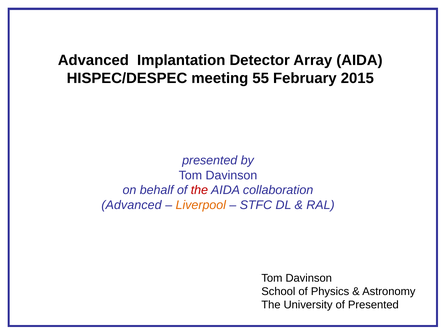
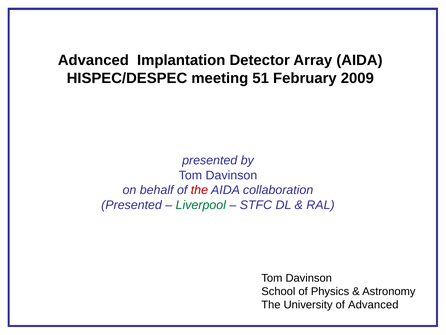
55: 55 -> 51
2015: 2015 -> 2009
Advanced at (131, 205): Advanced -> Presented
Liverpool colour: orange -> green
of Presented: Presented -> Advanced
